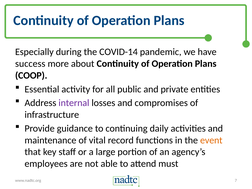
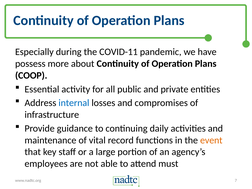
COVID-14: COVID-14 -> COVID-11
success: success -> possess
internal colour: purple -> blue
